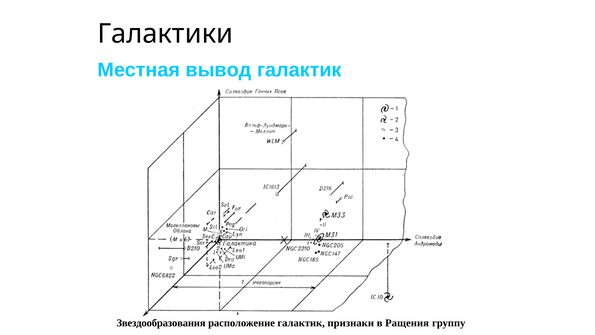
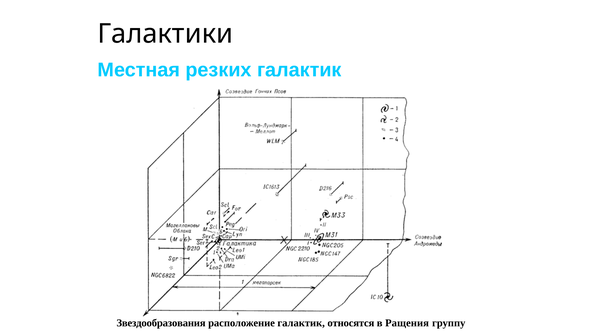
вывод: вывод -> резких
признаки: признаки -> относятся
